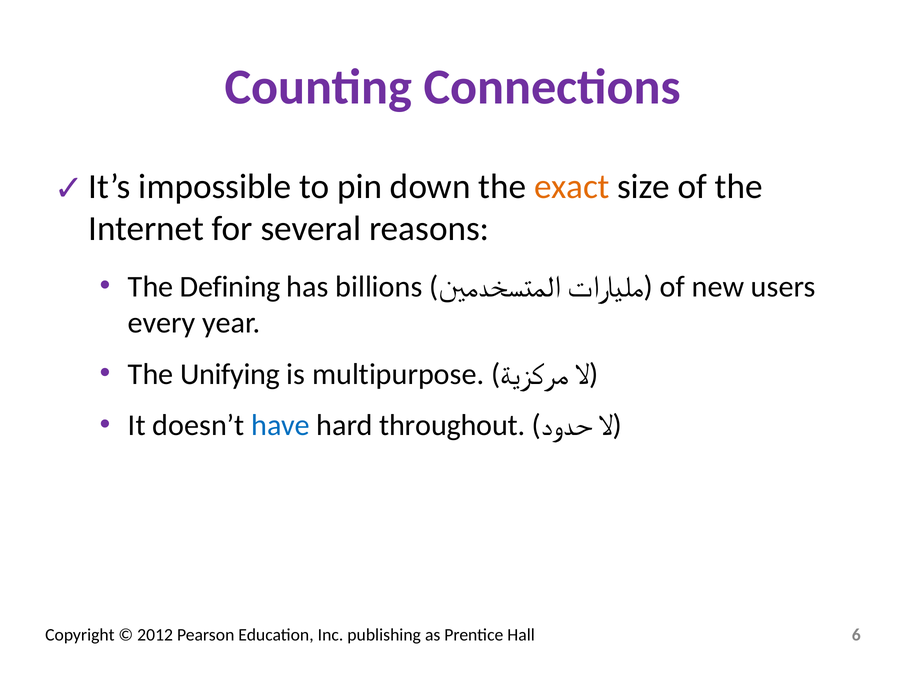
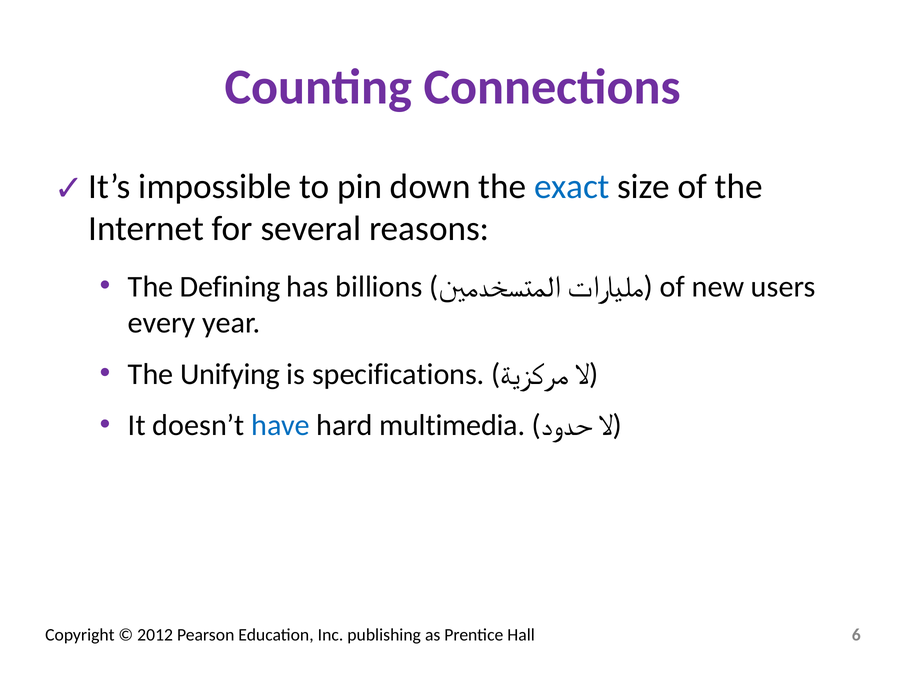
exact colour: orange -> blue
multipurpose: multipurpose -> specifications
throughout: throughout -> multimedia
